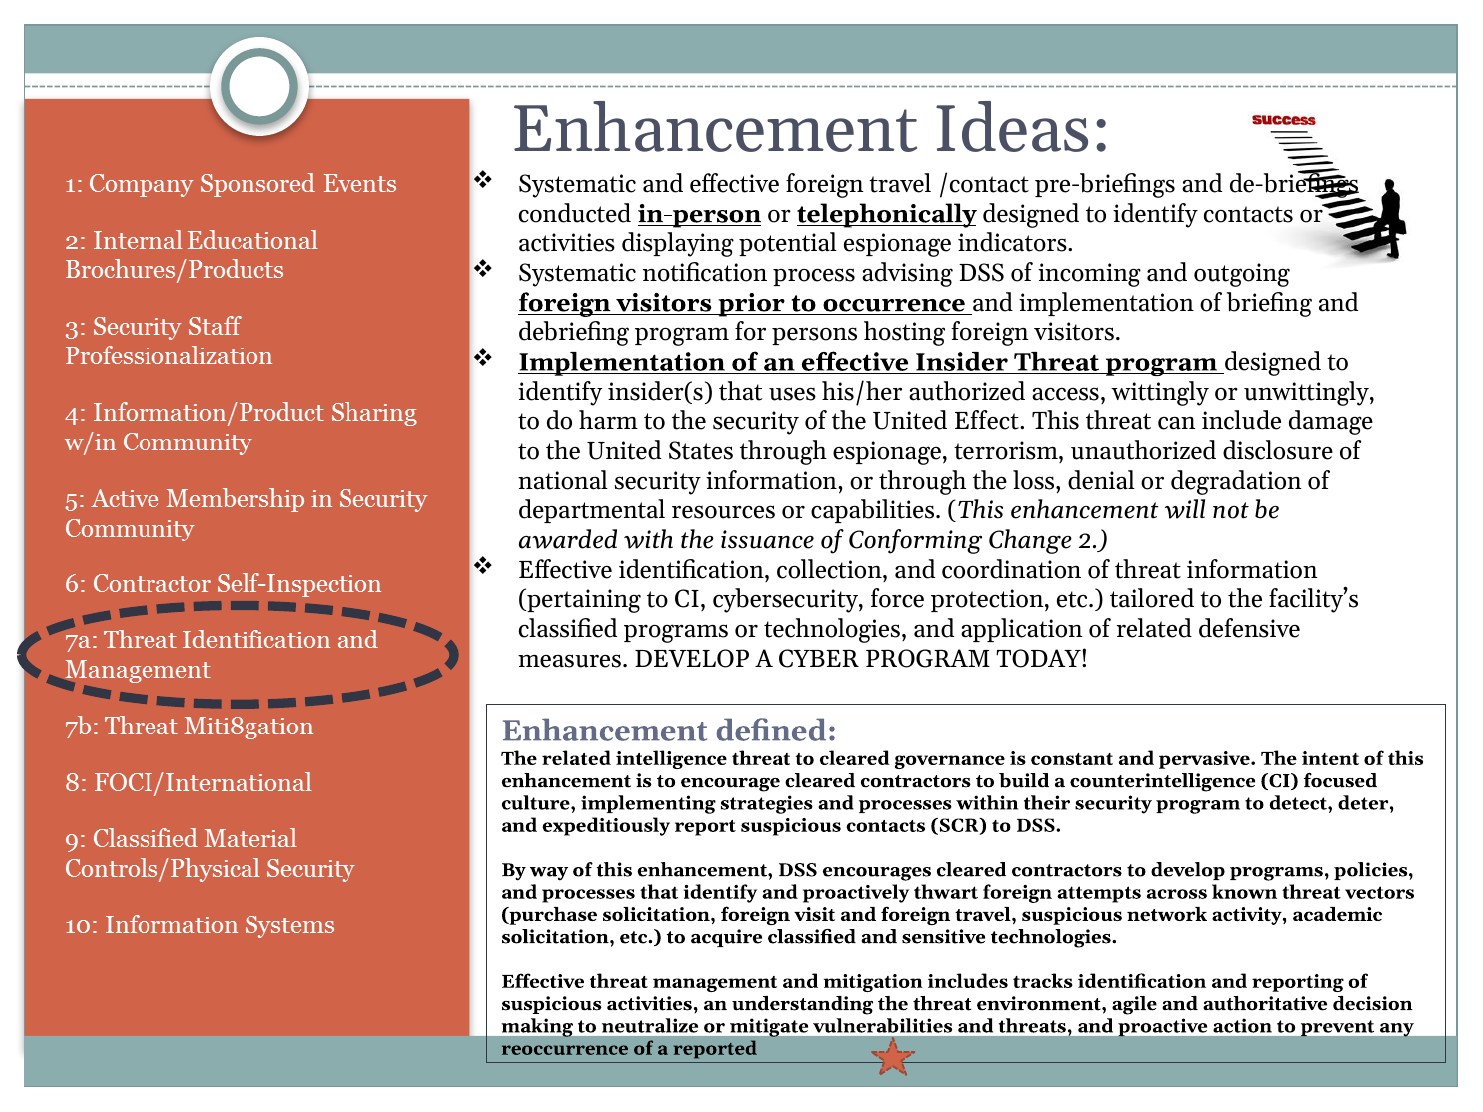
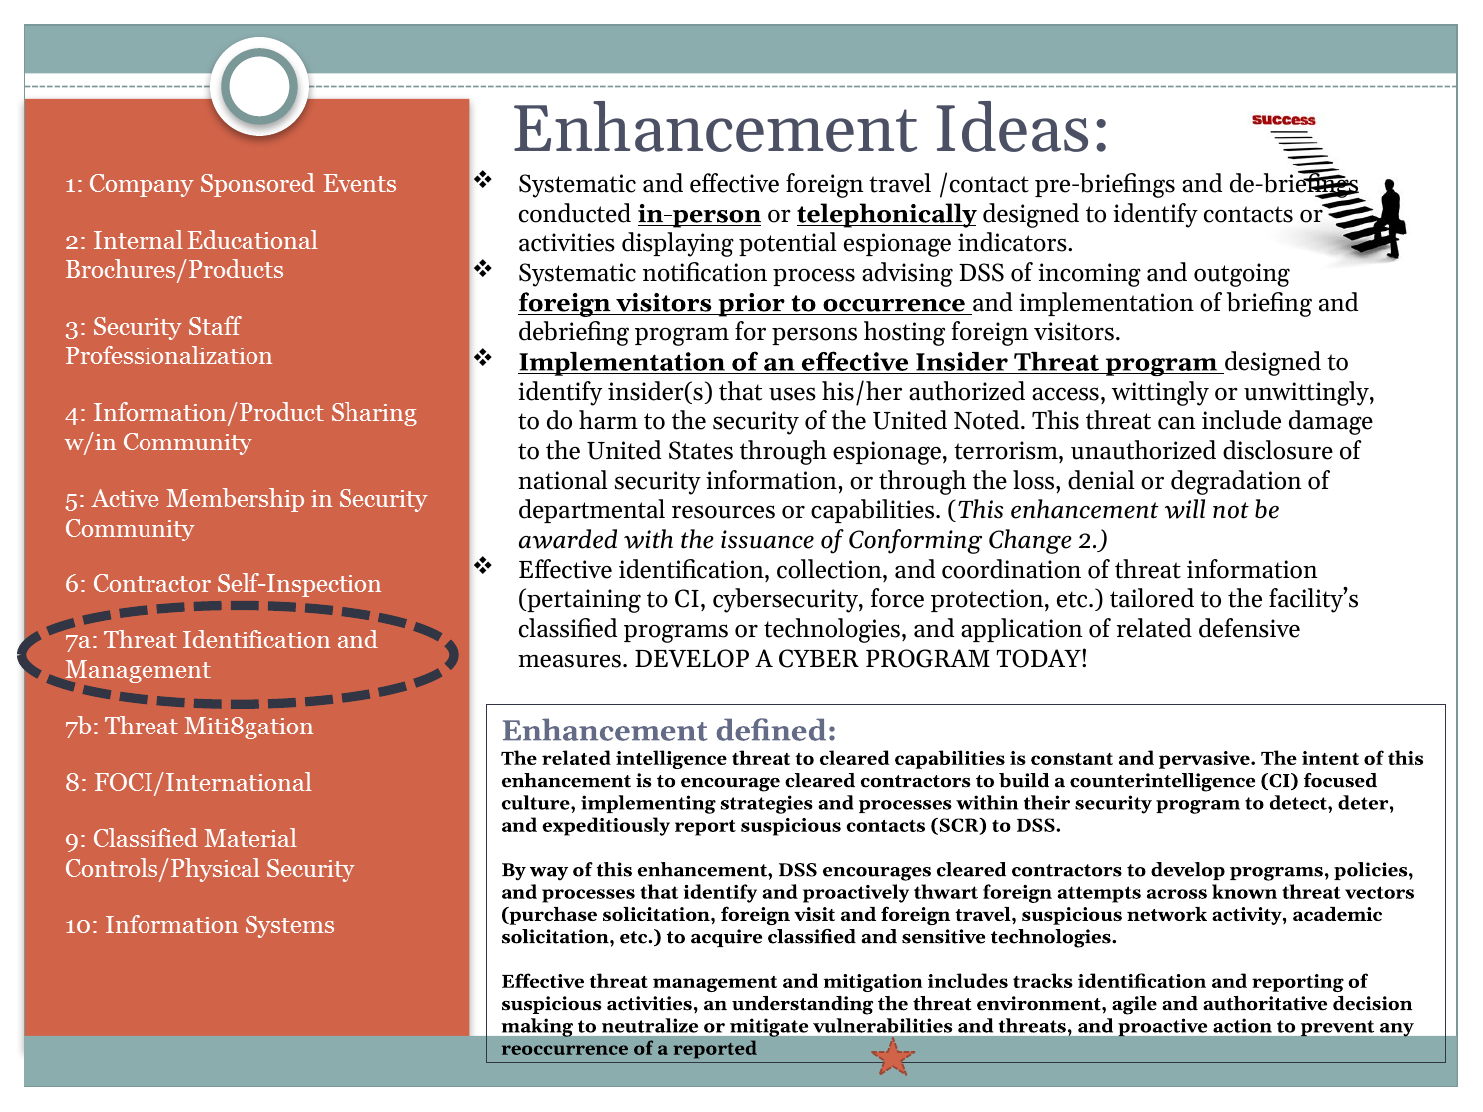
Effect: Effect -> Noted
cleared governance: governance -> capabilities
